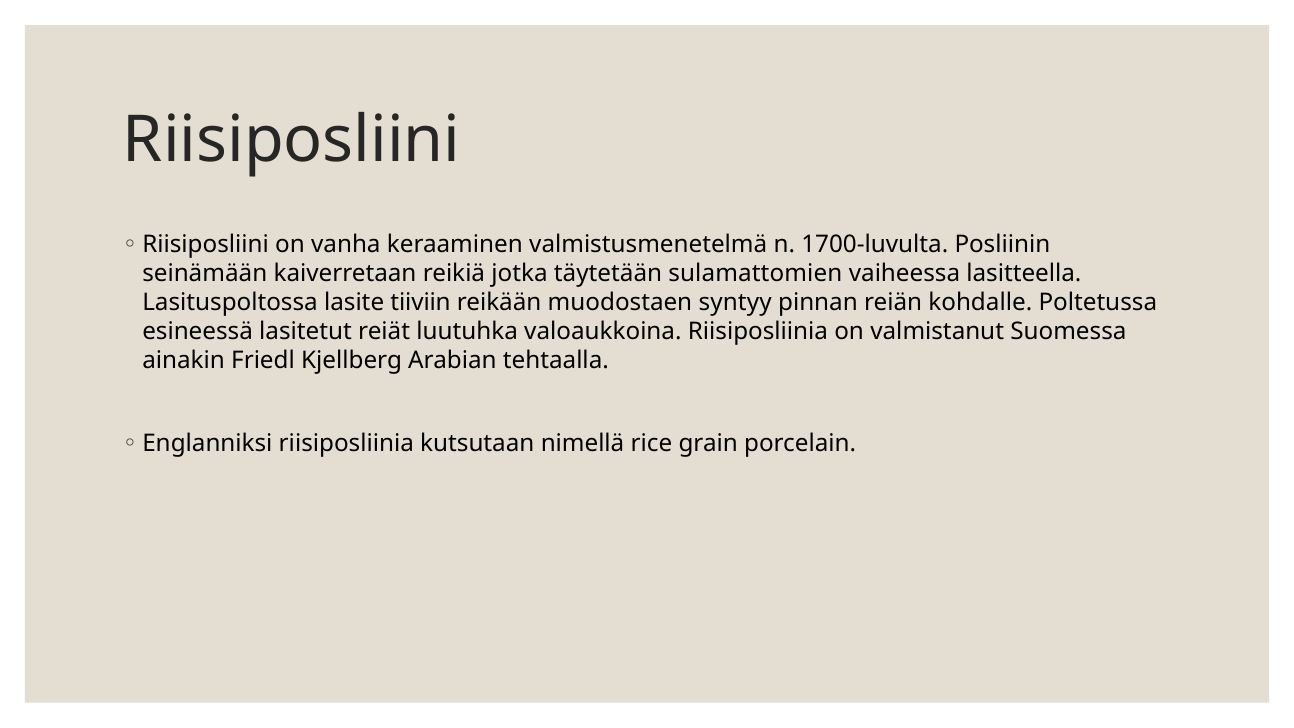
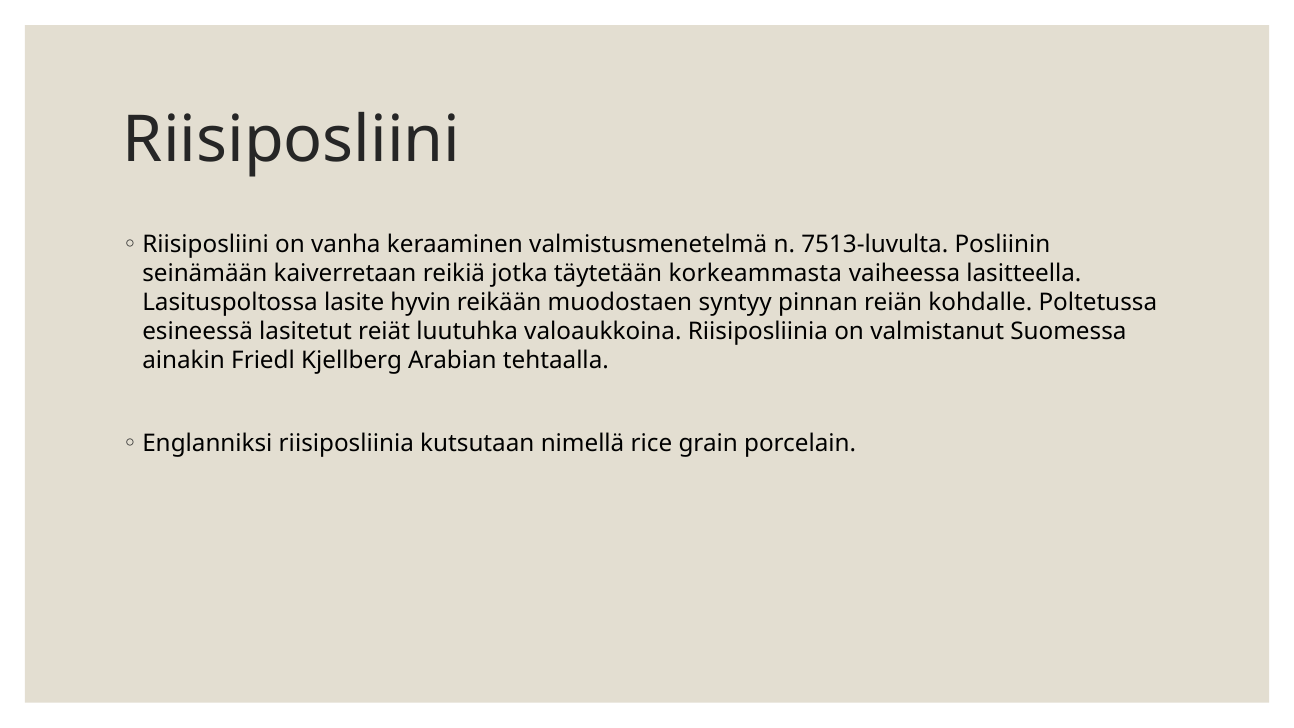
1700-luvulta: 1700-luvulta -> 7513-luvulta
sulamattomien: sulamattomien -> korkeammasta
tiiviin: tiiviin -> hyvin
